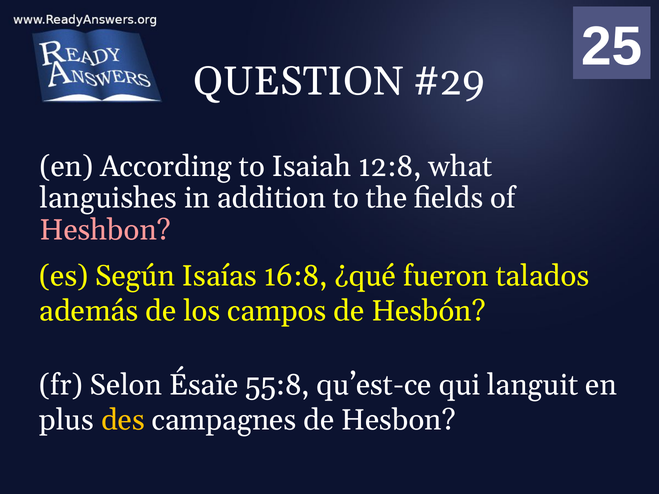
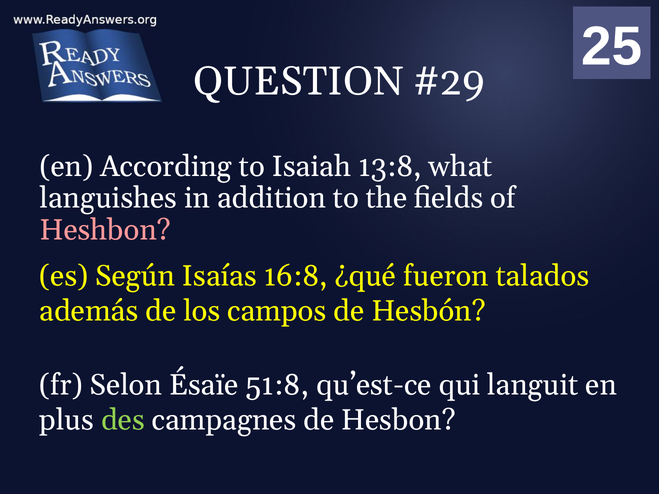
12:8: 12:8 -> 13:8
55:8: 55:8 -> 51:8
des colour: yellow -> light green
